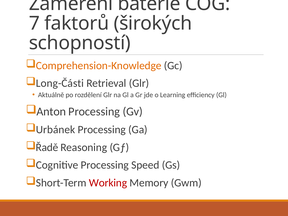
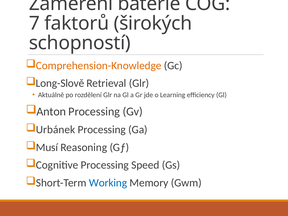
Long-Části: Long-Části -> Long-Slově
Řadě: Řadě -> Musí
Working colour: red -> blue
